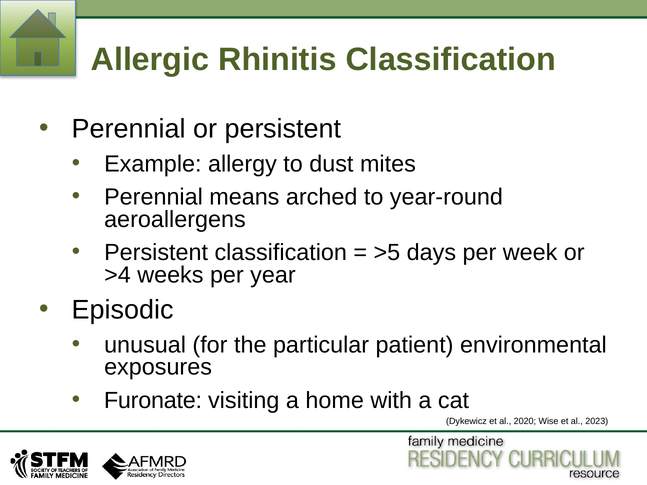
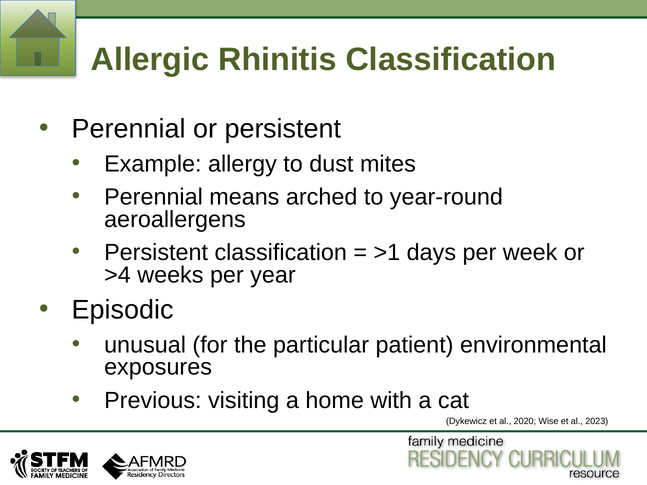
>5: >5 -> >1
Furonate: Furonate -> Previous
